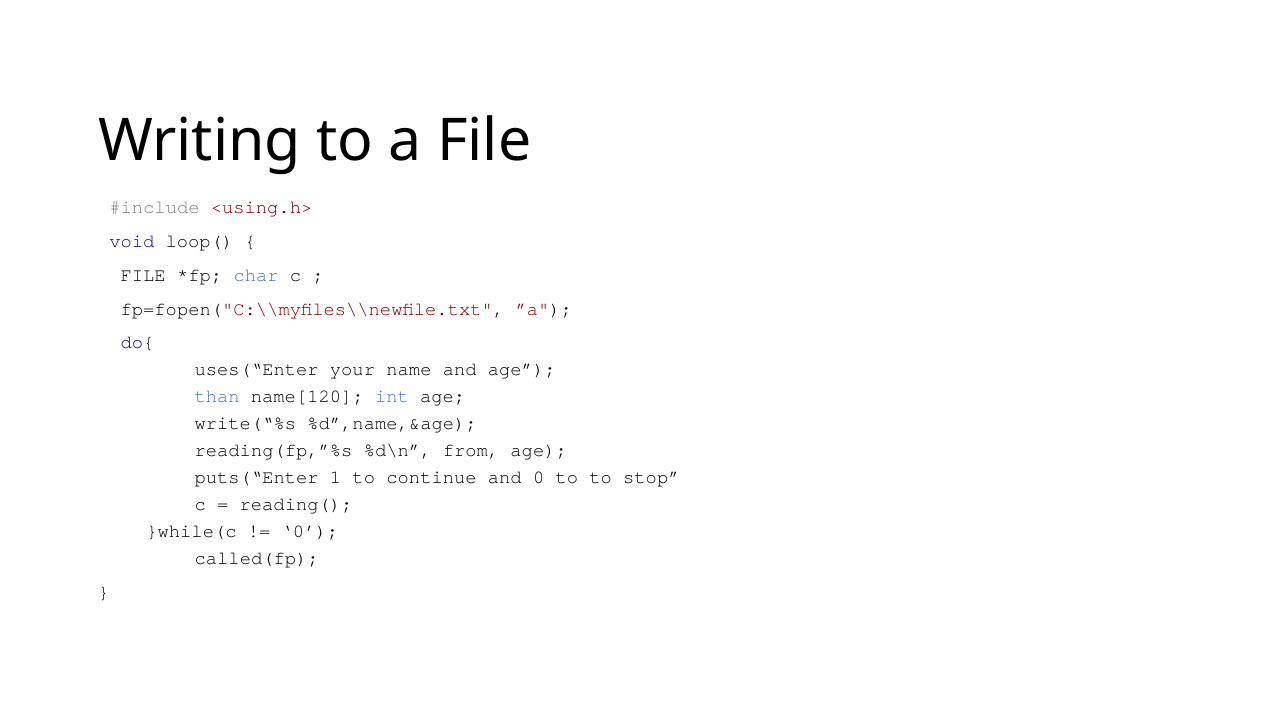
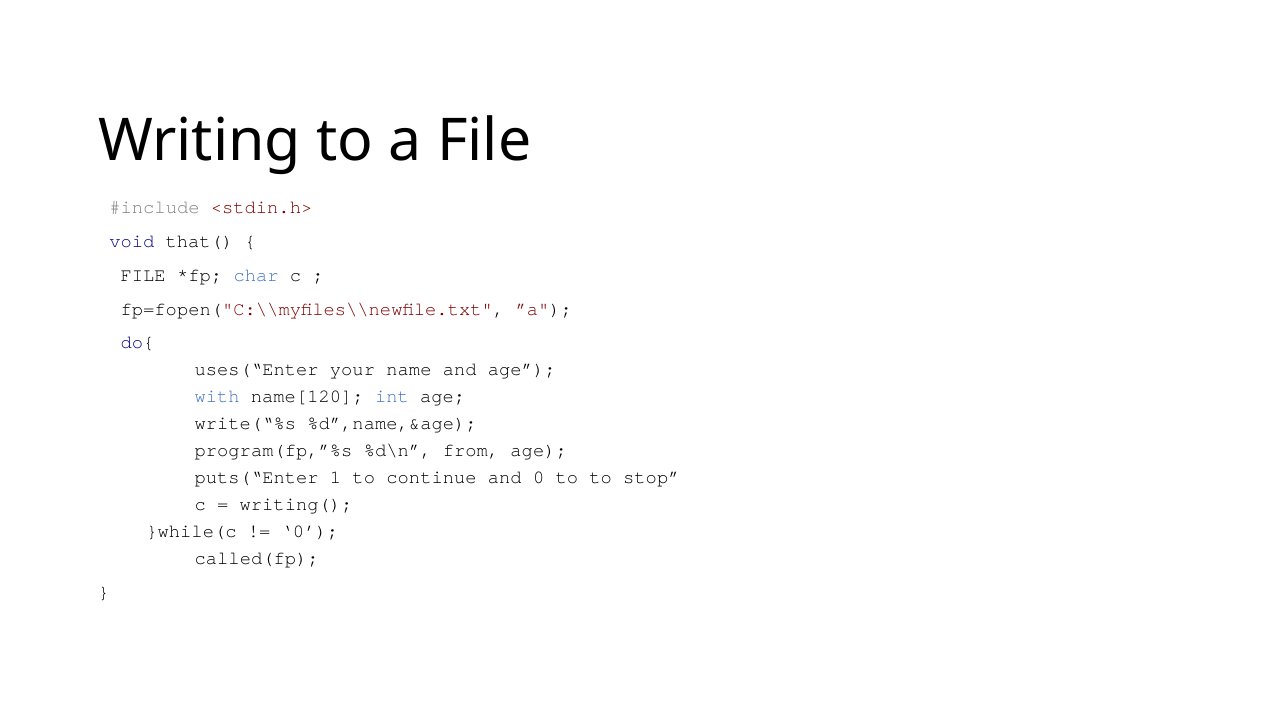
<using.h>: <using.h> -> <stdin.h>
loop(: loop( -> that(
than: than -> with
reading(fp,”%s: reading(fp,”%s -> program(fp,”%s
reading(: reading( -> writing(
